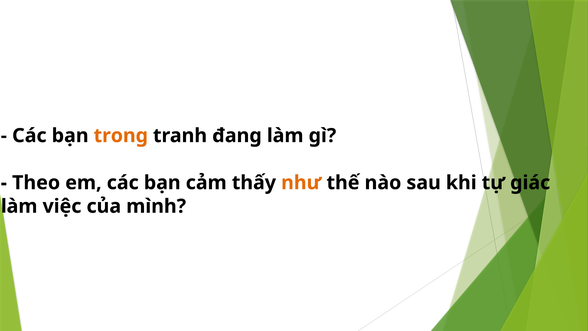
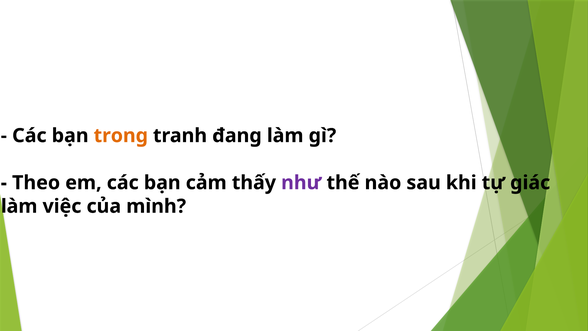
như colour: orange -> purple
